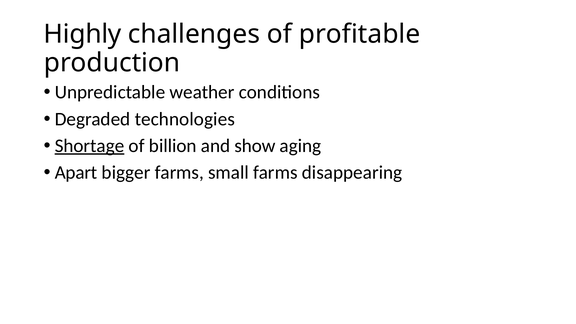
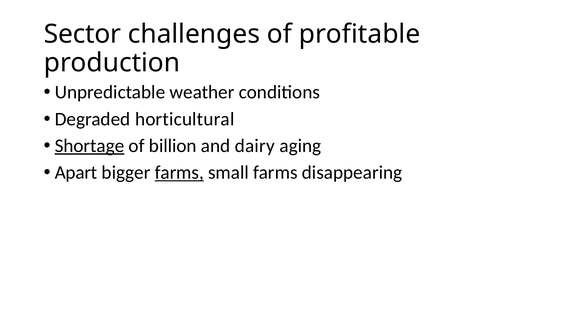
Highly: Highly -> Sector
technologies: technologies -> horticultural
show: show -> dairy
farms at (179, 173) underline: none -> present
